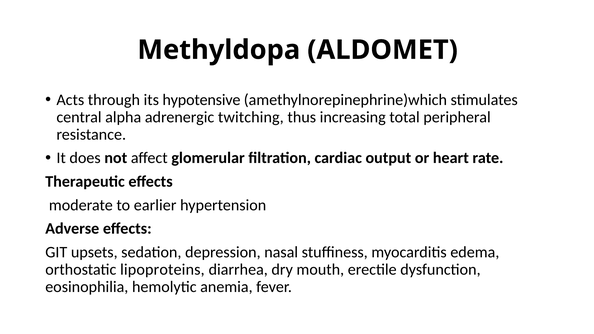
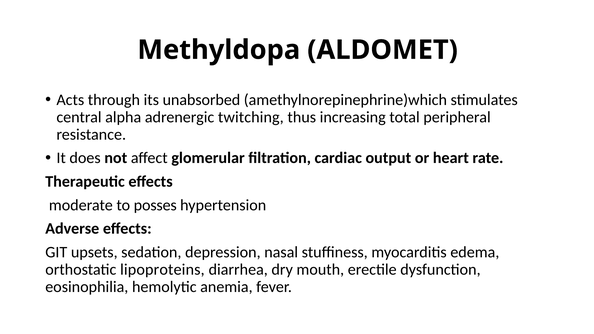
hypotensive: hypotensive -> unabsorbed
earlier: earlier -> posses
